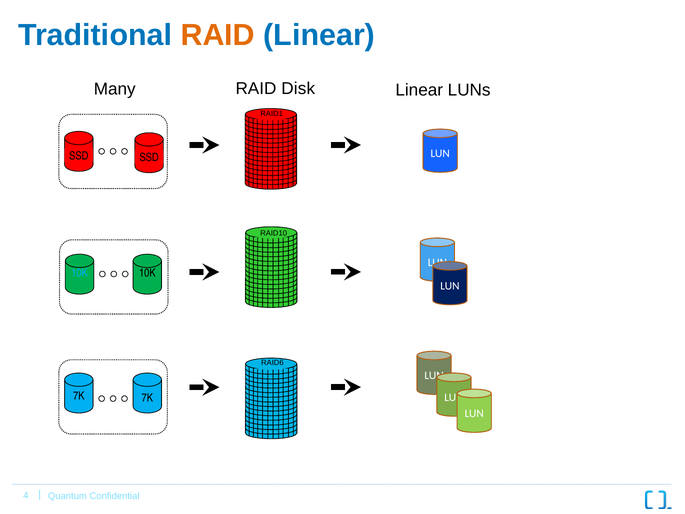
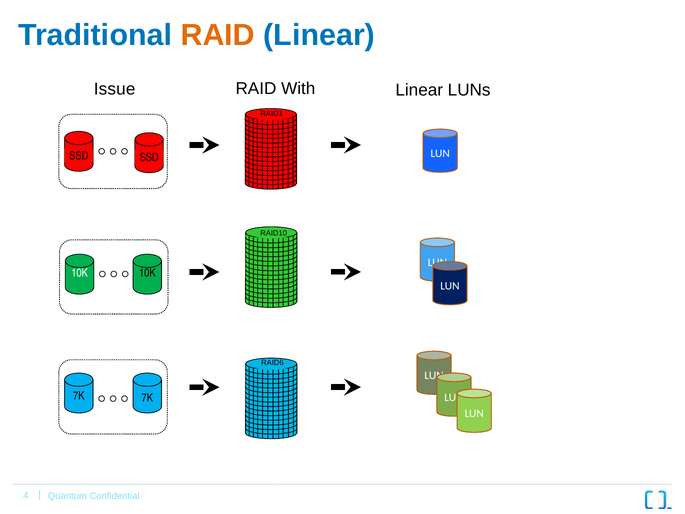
Disk: Disk -> With
Many: Many -> Issue
10K at (80, 273) colour: light blue -> white
